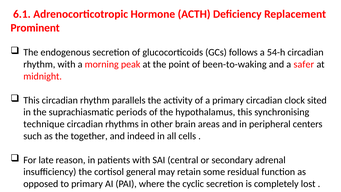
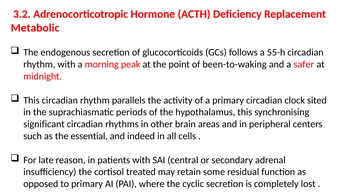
6.1: 6.1 -> 3.2
Prominent: Prominent -> Metabolic
54-h: 54-h -> 55-h
technique: technique -> significant
together: together -> essential
general: general -> treated
